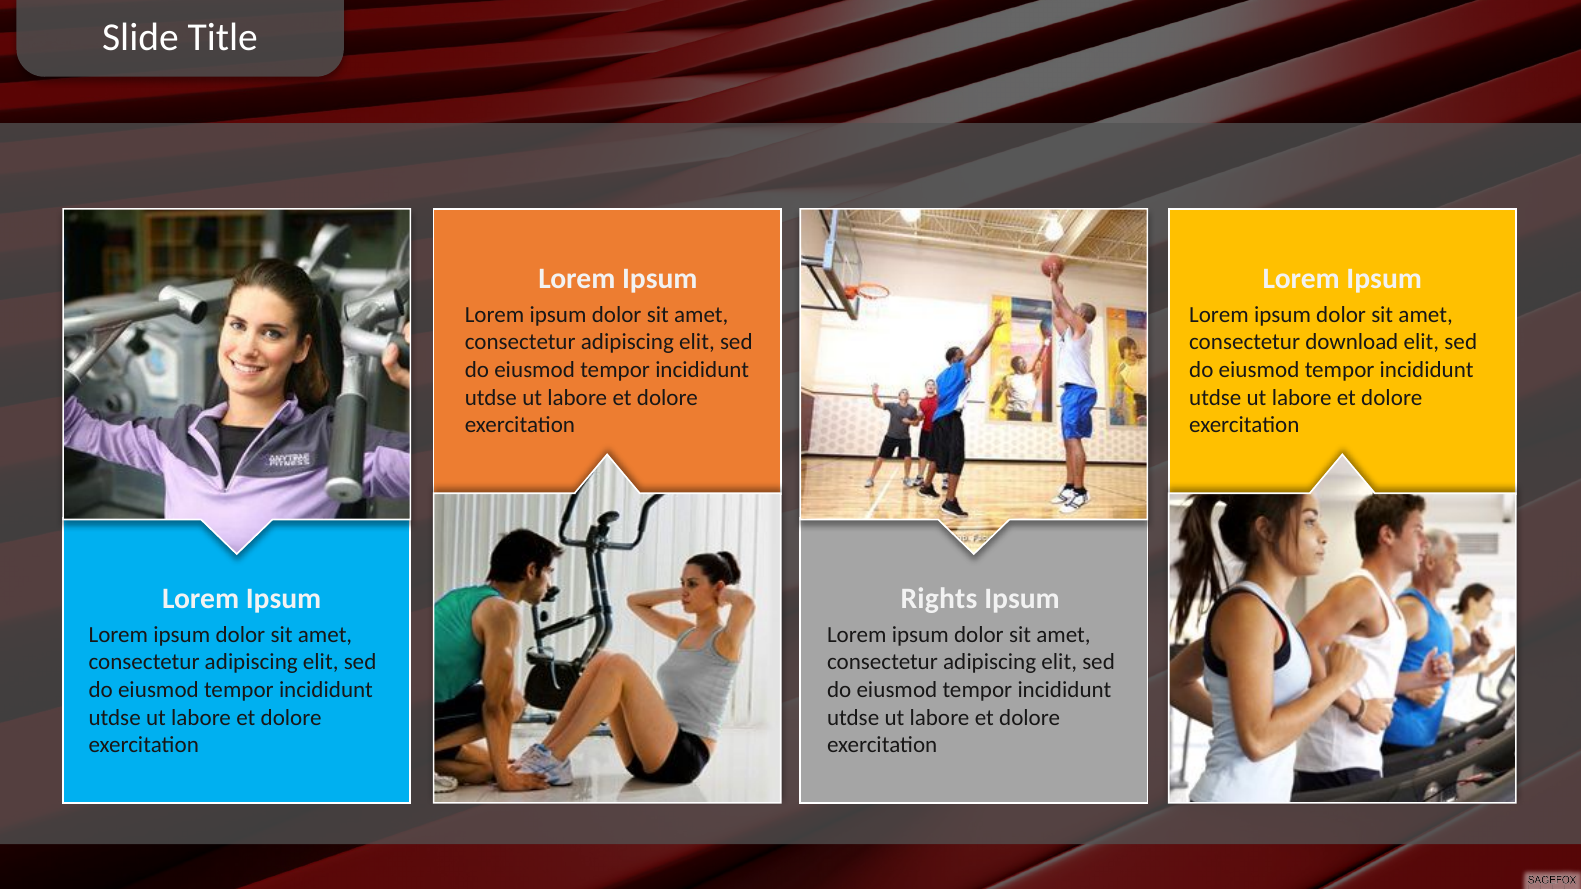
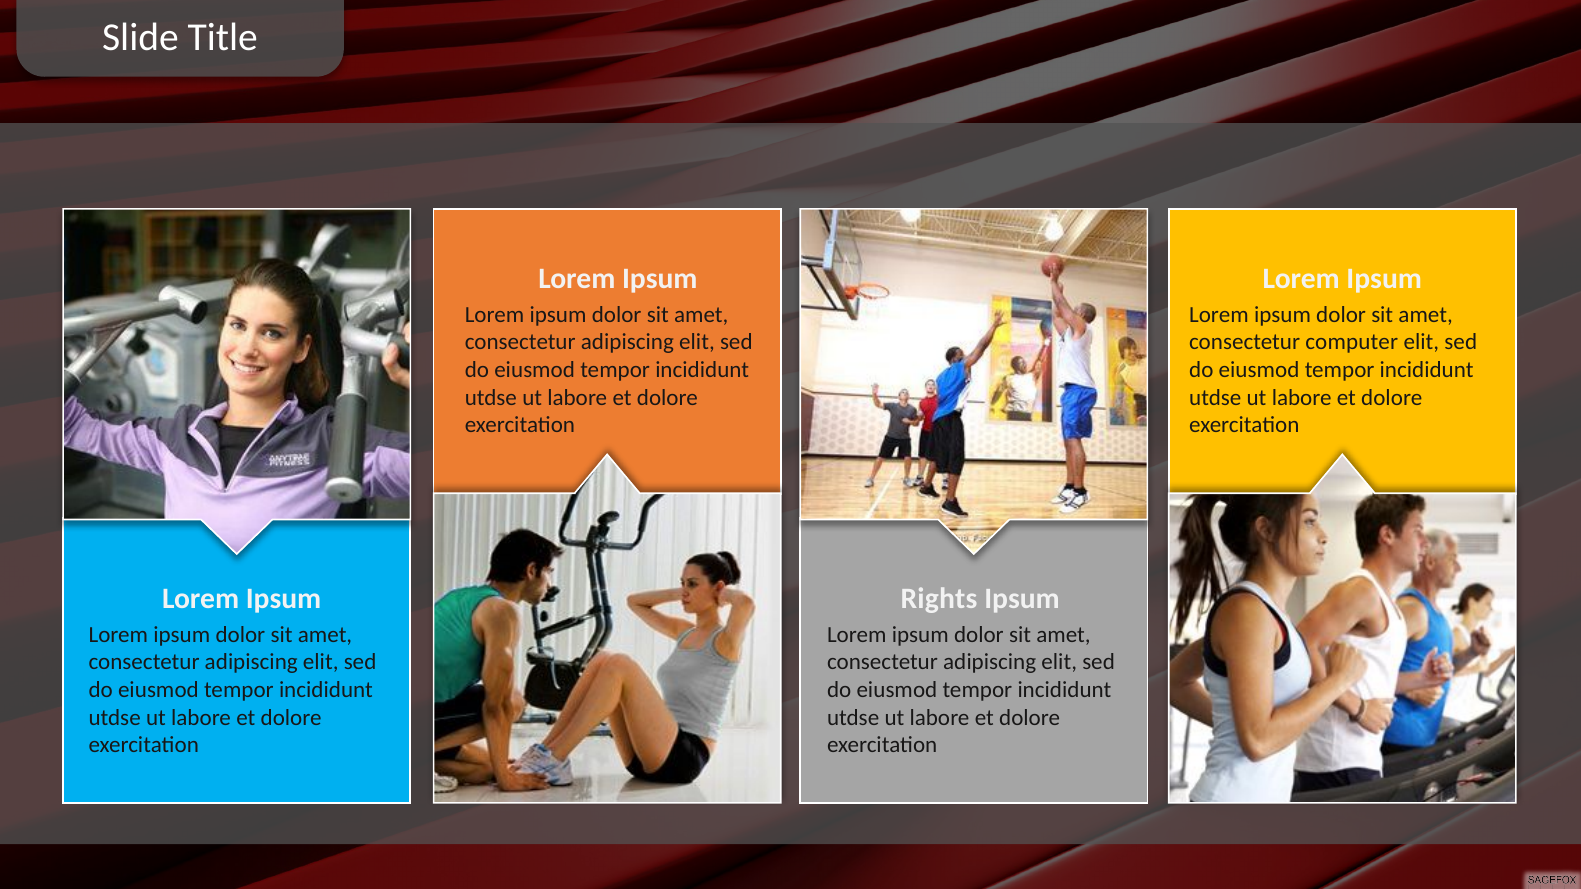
download: download -> computer
